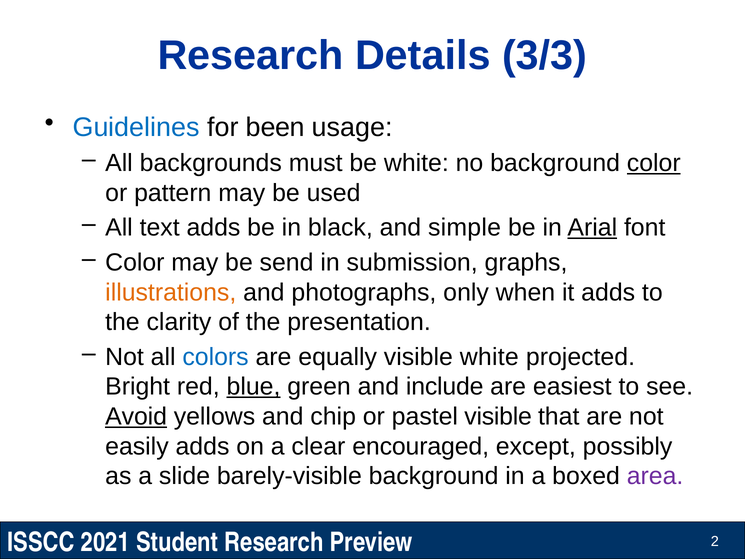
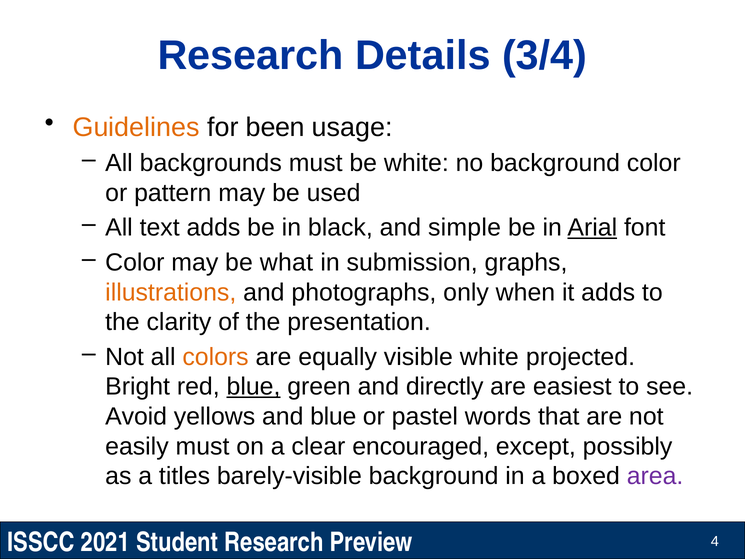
3/3: 3/3 -> 3/4
Guidelines colour: blue -> orange
color at (654, 163) underline: present -> none
send: send -> what
colors colour: blue -> orange
include: include -> directly
Avoid underline: present -> none
and chip: chip -> blue
pastel visible: visible -> words
easily adds: adds -> must
slide: slide -> titles
2: 2 -> 4
